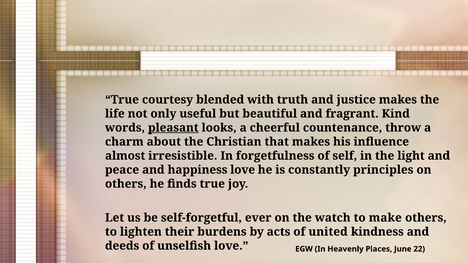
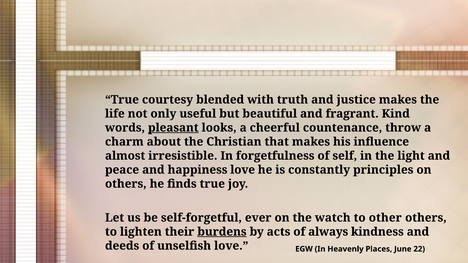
make: make -> other
burdens underline: none -> present
united: united -> always
